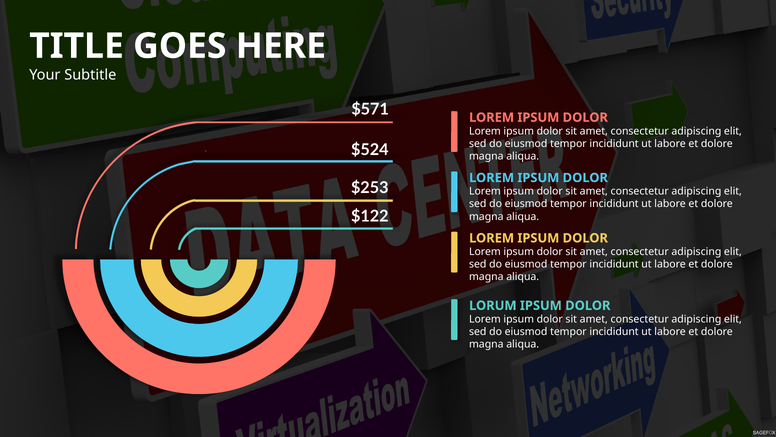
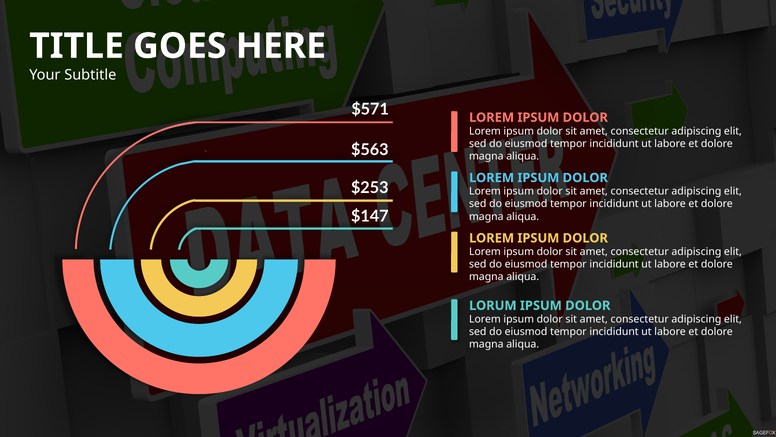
$524: $524 -> $563
$122: $122 -> $147
